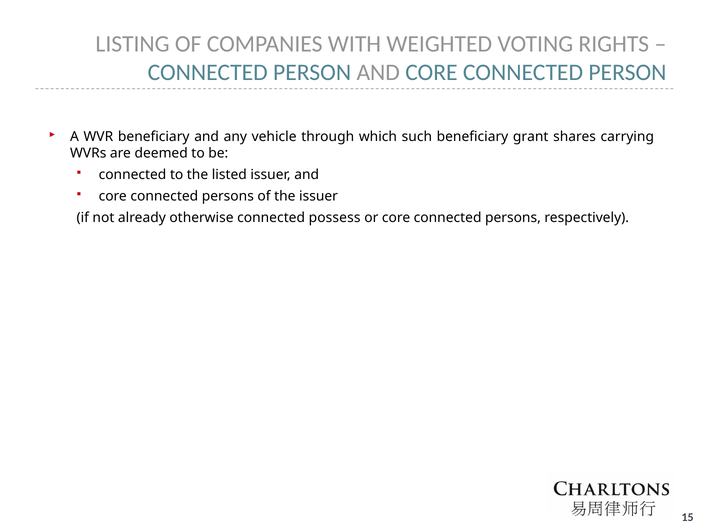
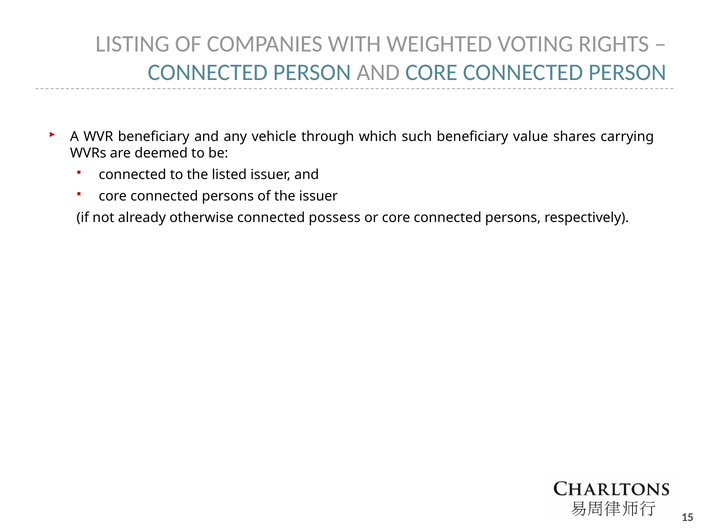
grant: grant -> value
